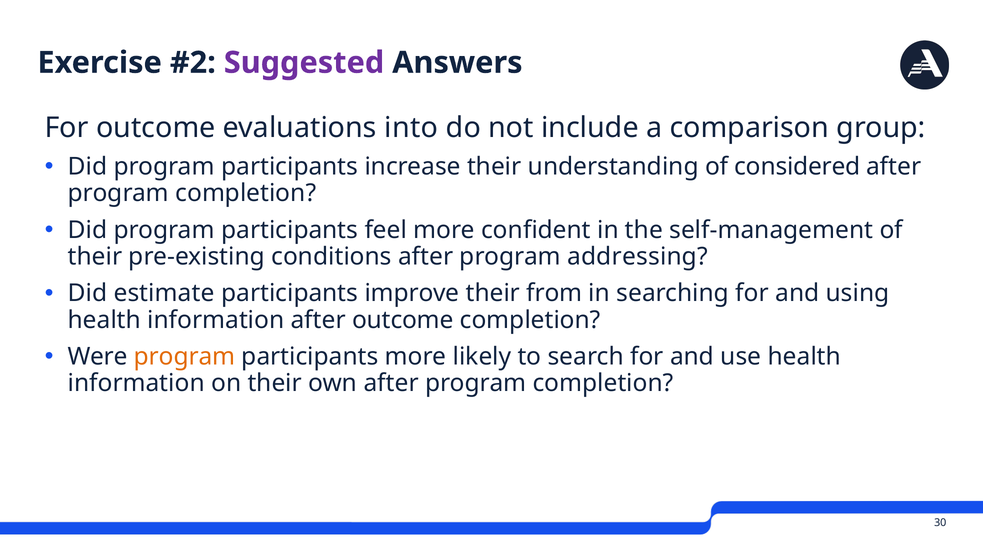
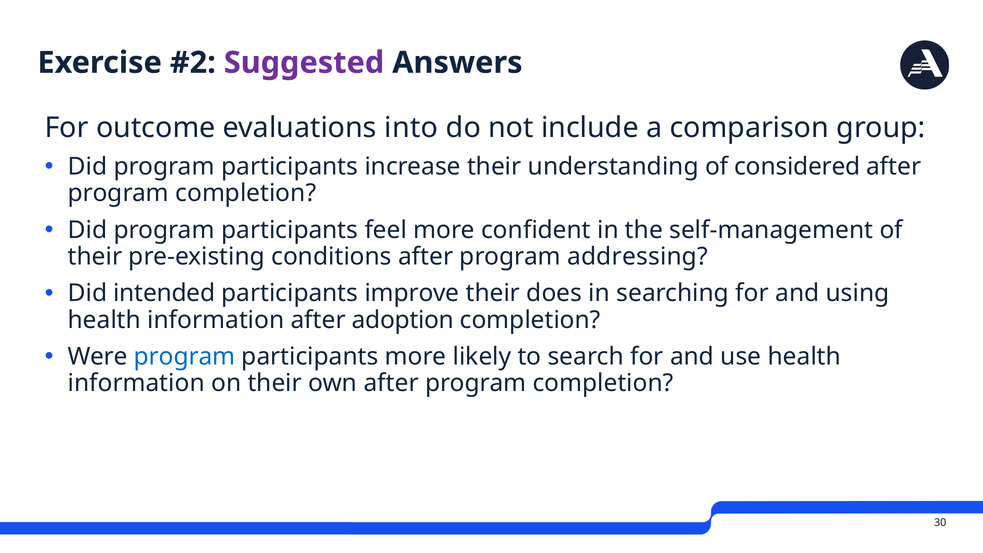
estimate: estimate -> intended
from: from -> does
after outcome: outcome -> adoption
program at (185, 357) colour: orange -> blue
